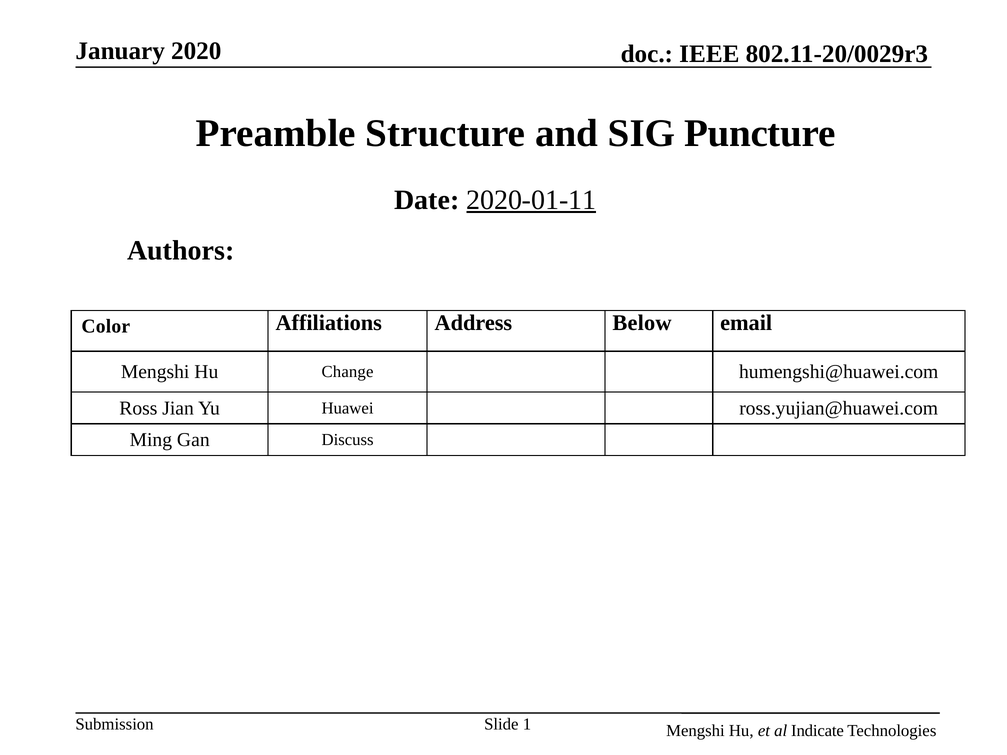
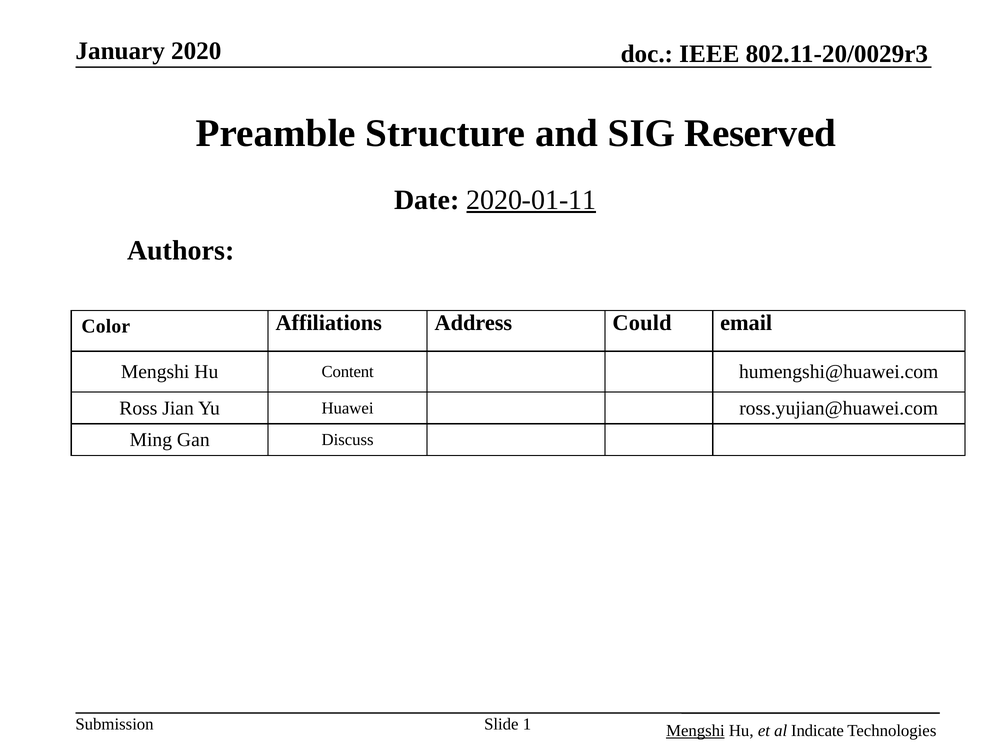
Puncture: Puncture -> Reserved
Below: Below -> Could
Change: Change -> Content
Mengshi at (695, 731) underline: none -> present
